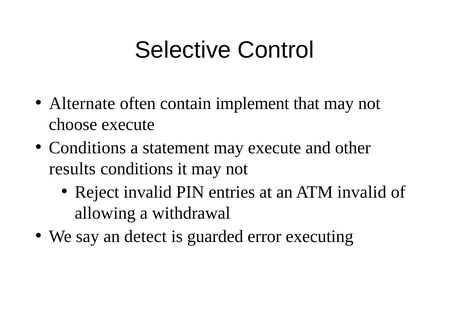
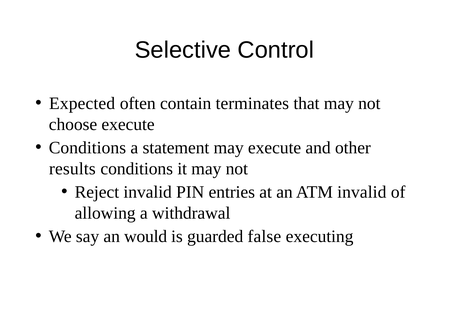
Alternate: Alternate -> Expected
implement: implement -> terminates
detect: detect -> would
error: error -> false
